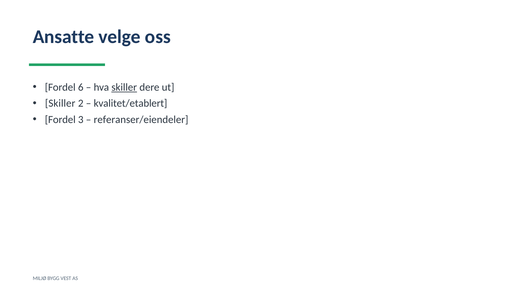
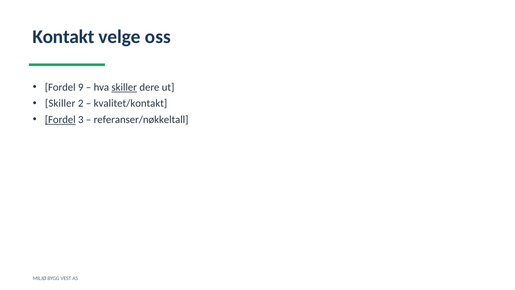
Ansatte: Ansatte -> Kontakt
6: 6 -> 9
kvalitet/etablert: kvalitet/etablert -> kvalitet/kontakt
Fordel at (60, 119) underline: none -> present
referanser/eiendeler: referanser/eiendeler -> referanser/nøkkeltall
